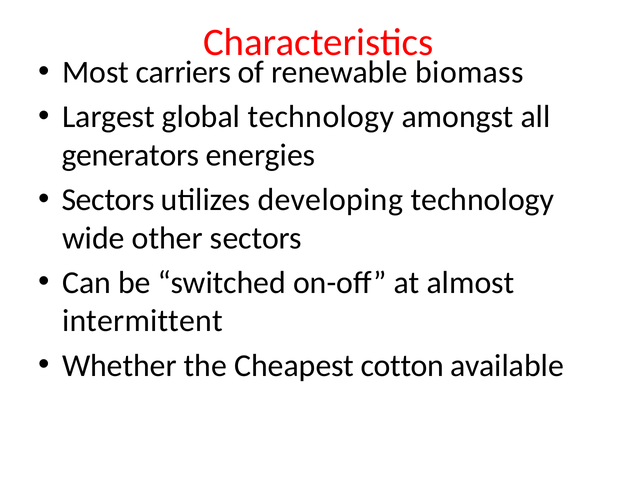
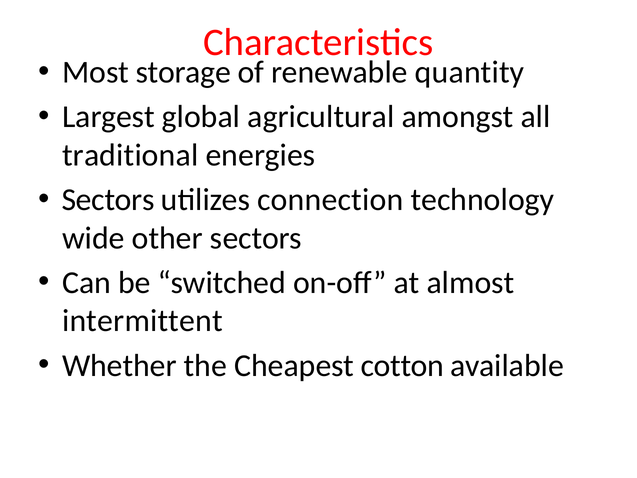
carriers: carriers -> storage
biomass: biomass -> quantity
global technology: technology -> agricultural
generators: generators -> traditional
developing: developing -> connection
